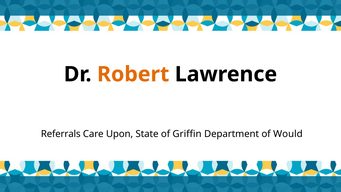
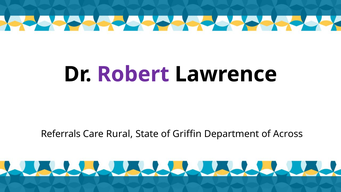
Robert colour: orange -> purple
Upon: Upon -> Rural
Would: Would -> Across
